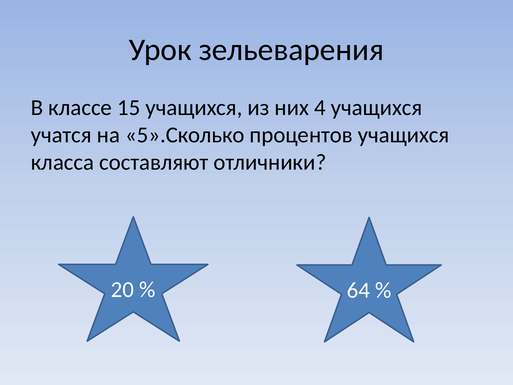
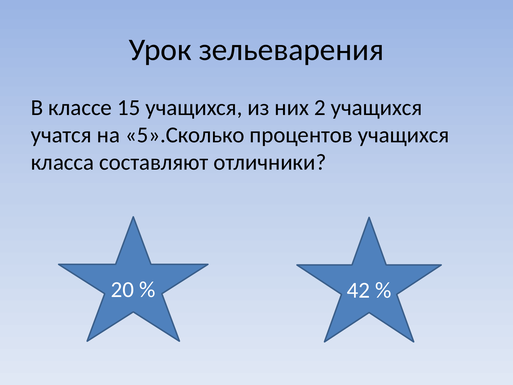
4: 4 -> 2
64: 64 -> 42
